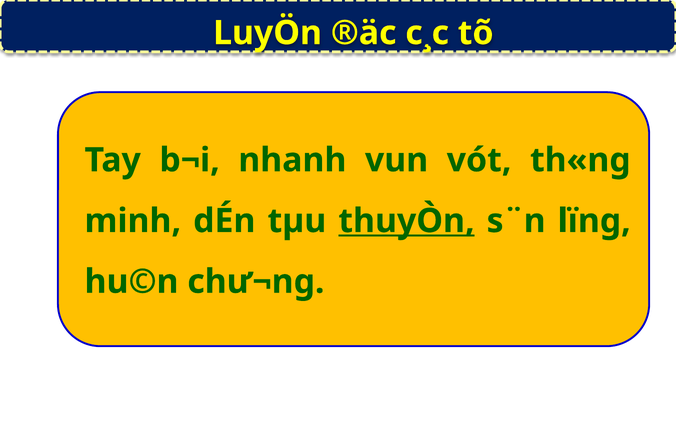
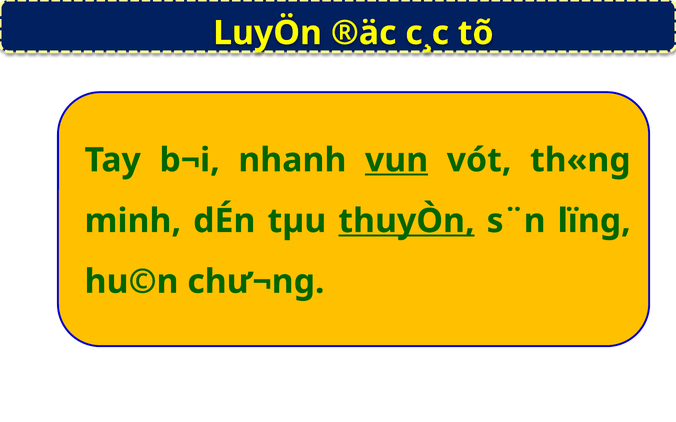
vun underline: none -> present
